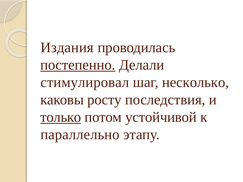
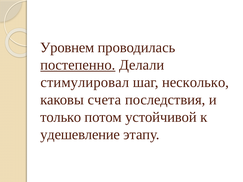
Издания: Издания -> Уровнем
росту: росту -> счета
только underline: present -> none
параллельно: параллельно -> удешевление
